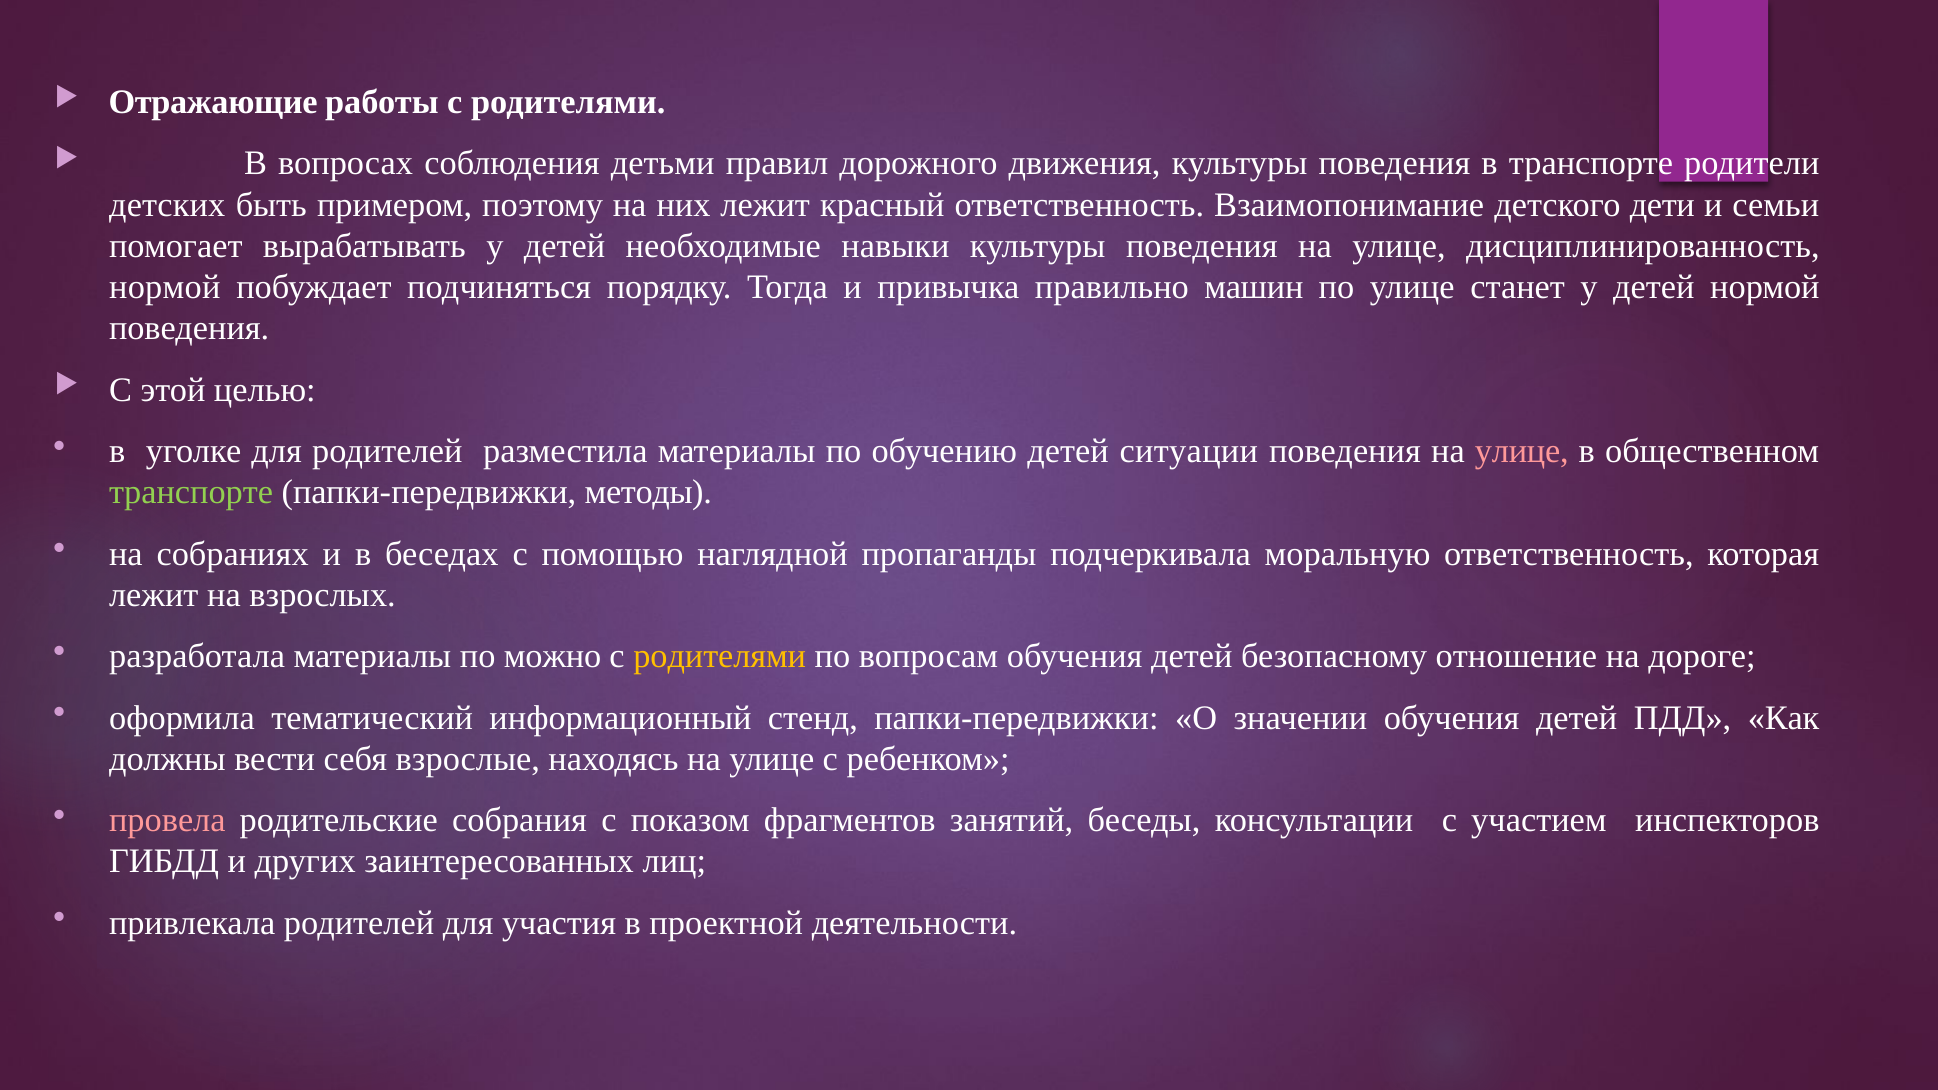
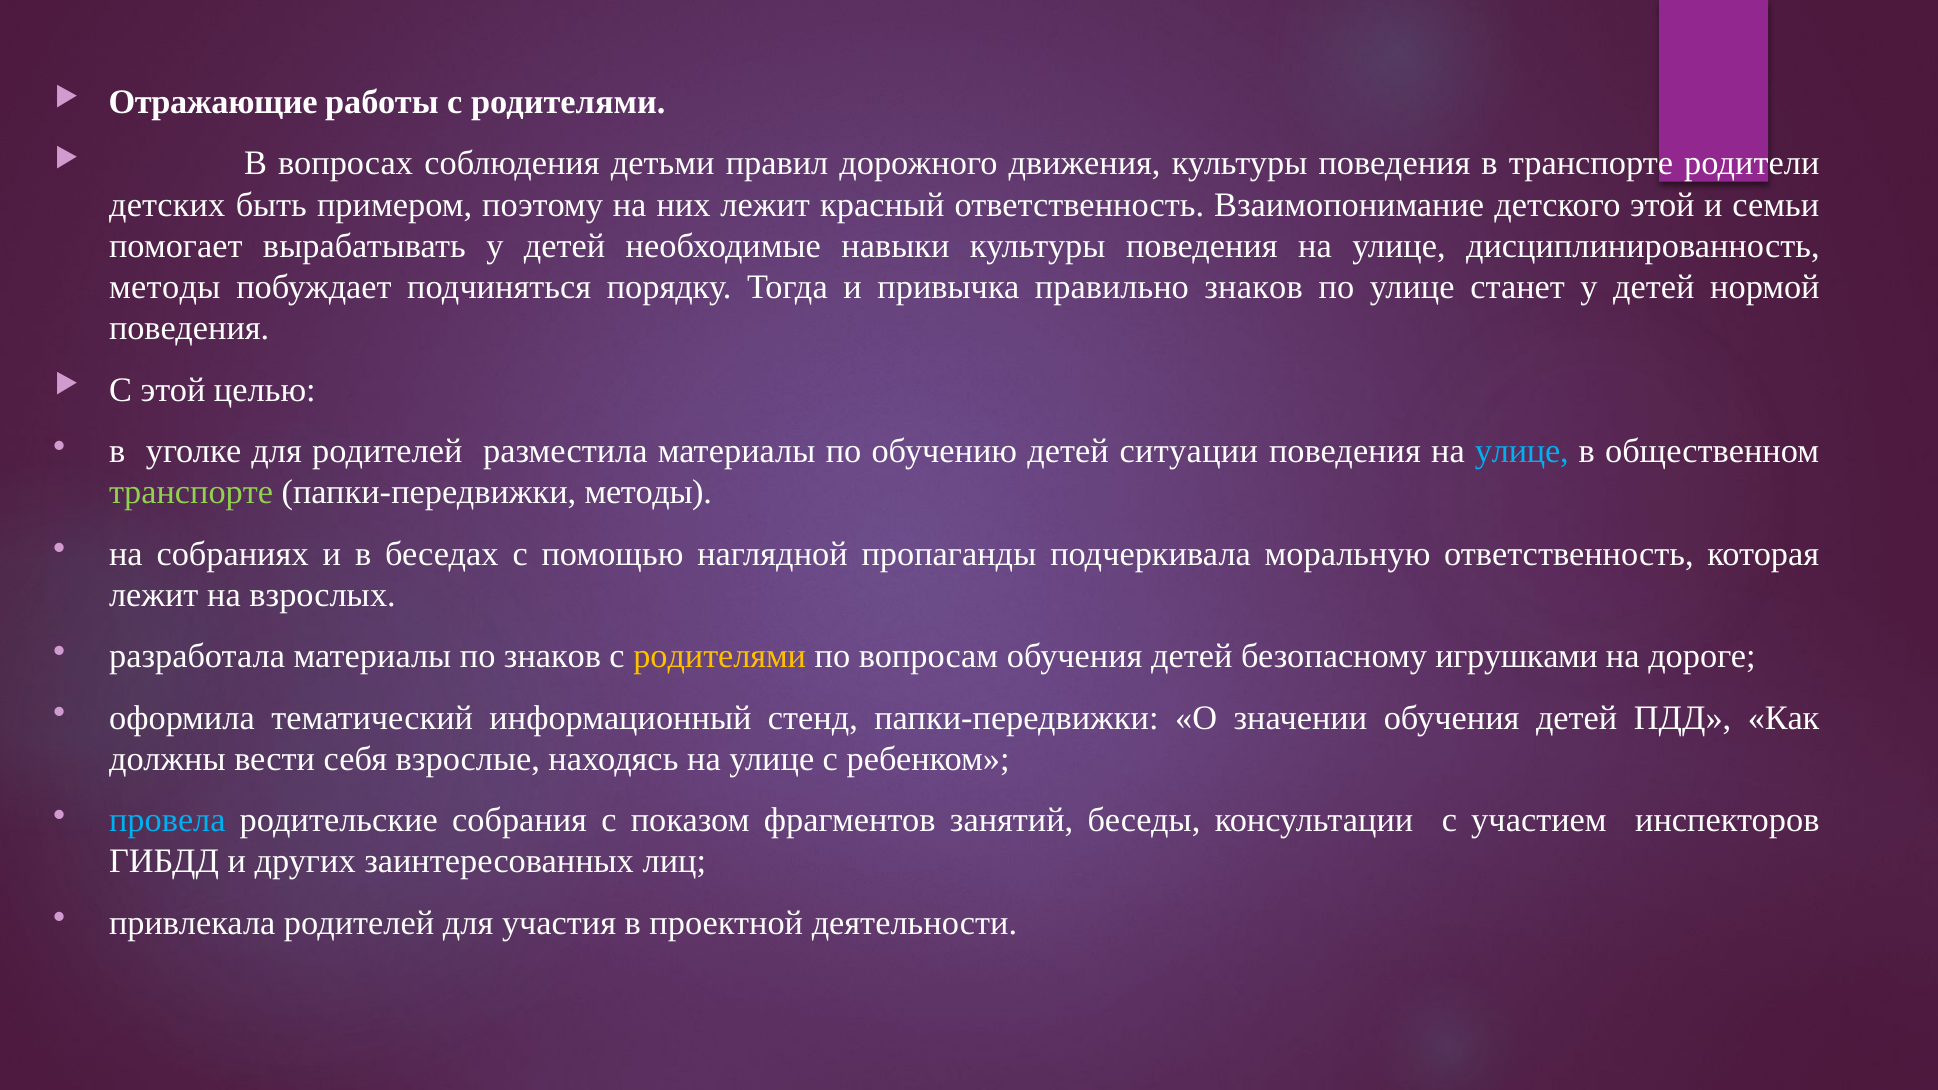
детского дети: дети -> этой
нормой at (165, 287): нормой -> методы
правильно машин: машин -> знаков
улице at (1522, 451) colour: pink -> light blue
по можно: можно -> знаков
отношение: отношение -> игрушками
провела colour: pink -> light blue
